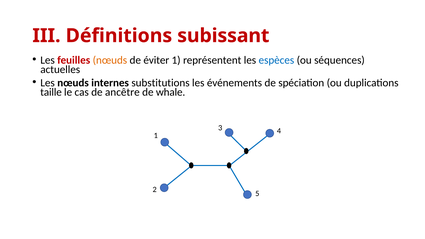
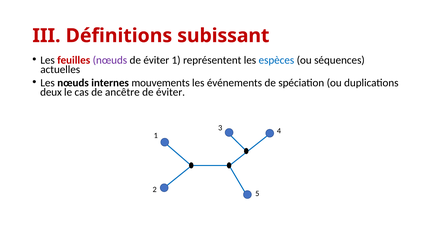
nœuds at (110, 60) colour: orange -> purple
substitutions: substitutions -> mouvements
taille: taille -> deux
whale at (171, 92): whale -> éviter
